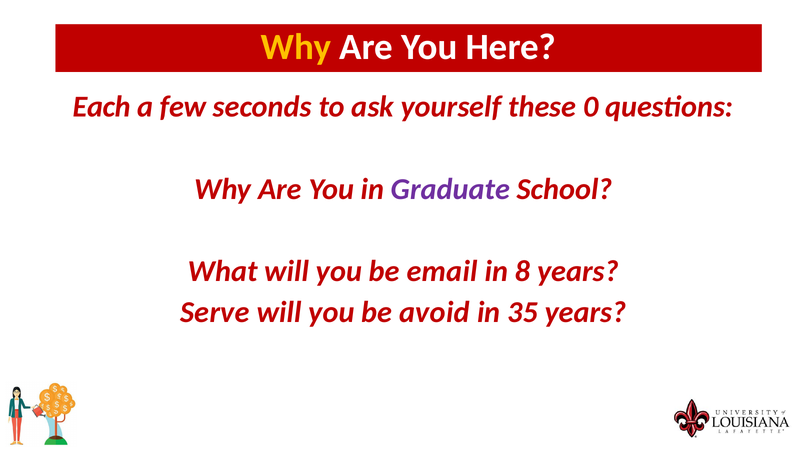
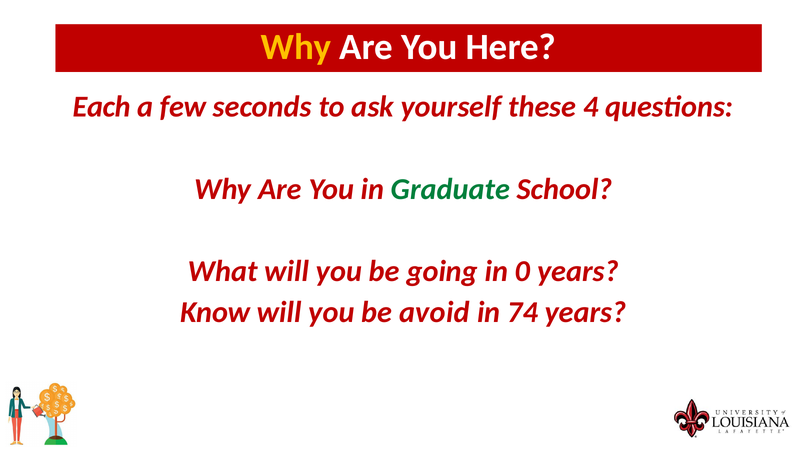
0: 0 -> 4
Graduate colour: purple -> green
email: email -> going
8: 8 -> 0
Serve: Serve -> Know
35: 35 -> 74
